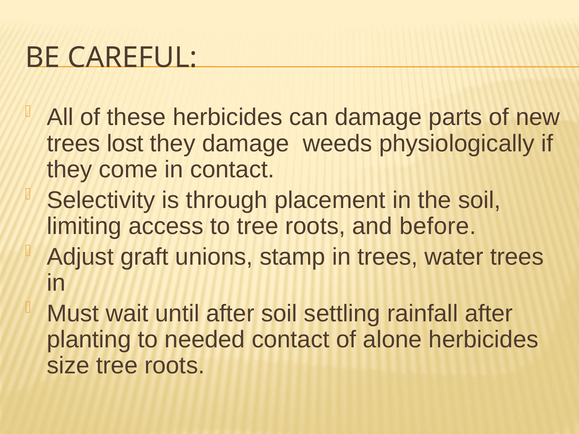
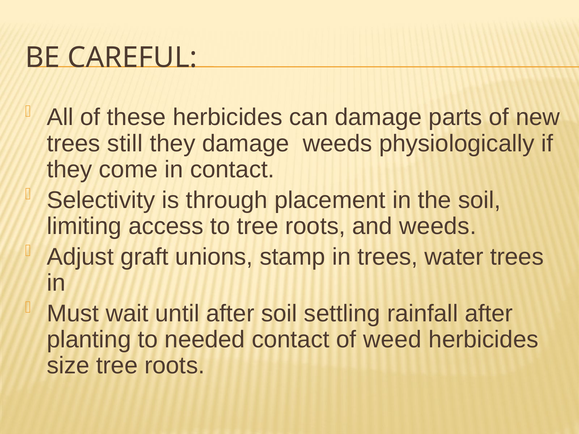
lost: lost -> still
and before: before -> weeds
alone: alone -> weed
